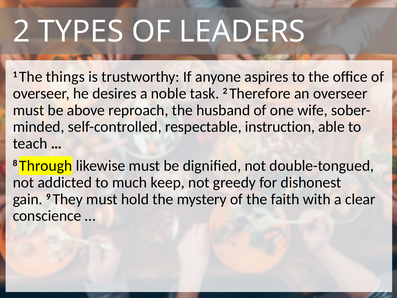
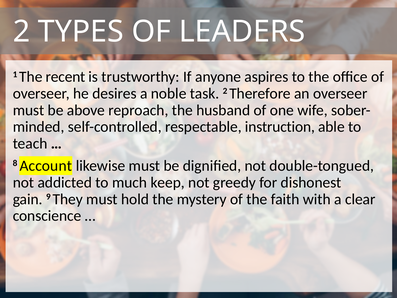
things: things -> recent
Through: Through -> Account
